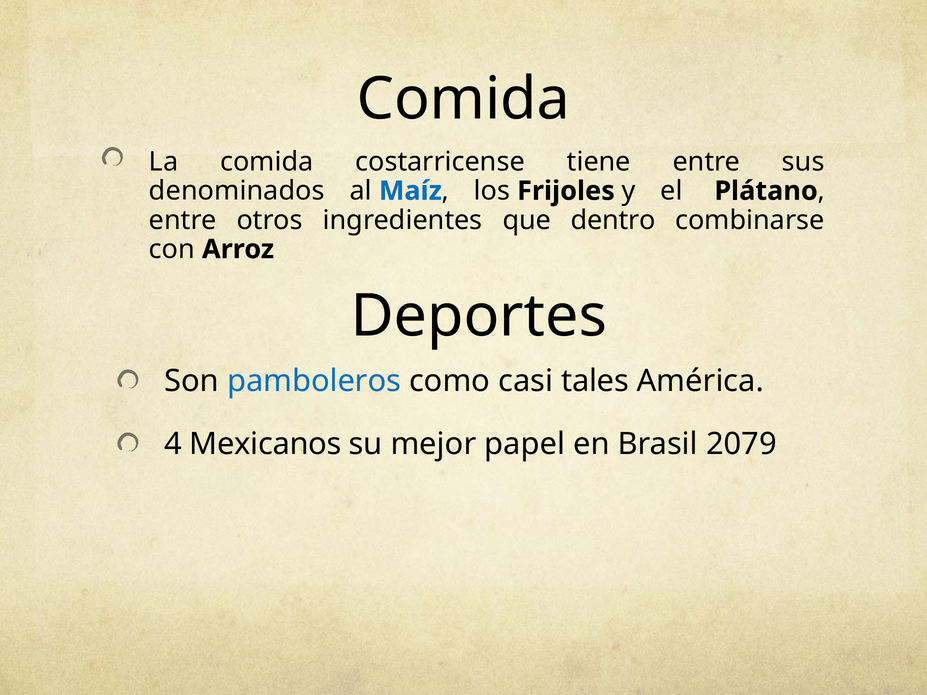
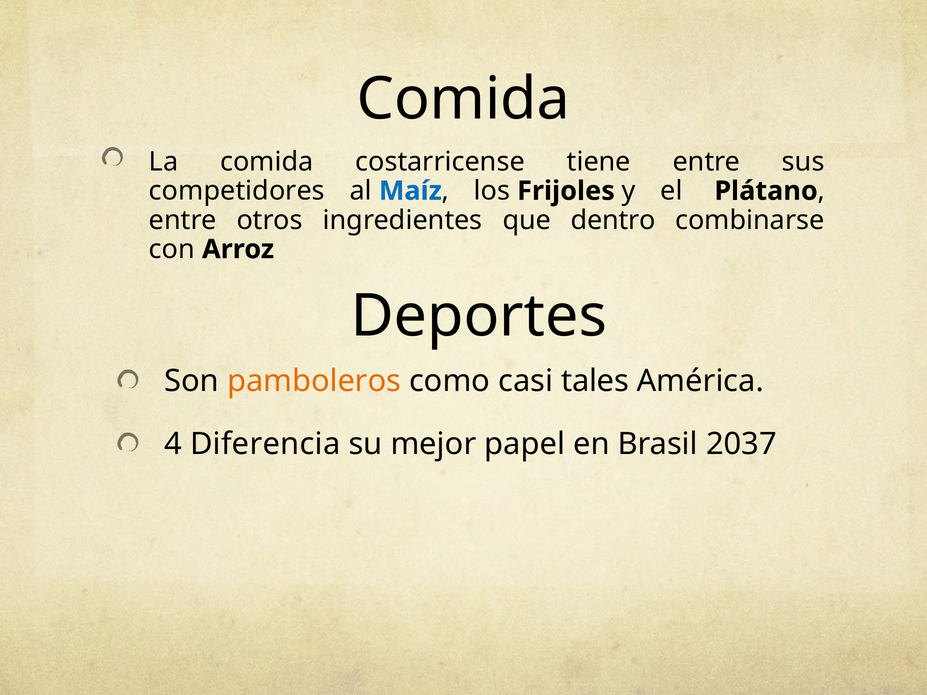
denominados: denominados -> competidores
pamboleros colour: blue -> orange
Mexicanos: Mexicanos -> Diferencia
2079: 2079 -> 2037
